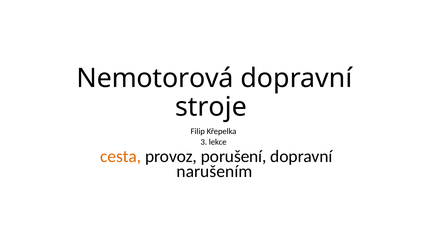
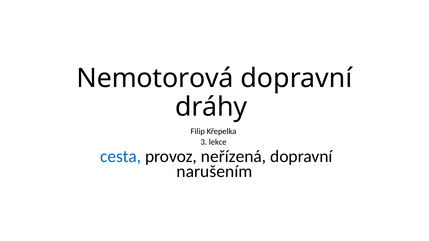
stroje: stroje -> dráhy
cesta colour: orange -> blue
porušení: porušení -> neřízená
